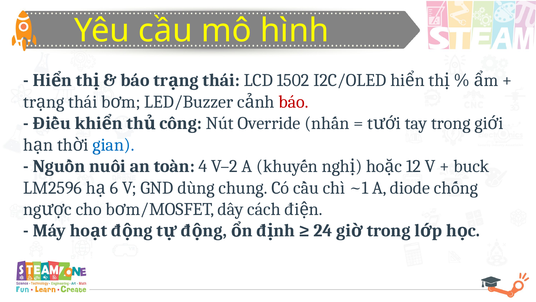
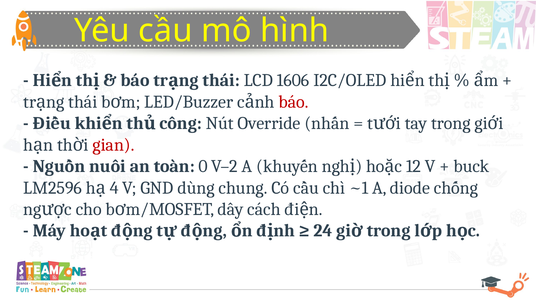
1502: 1502 -> 1606
gian colour: blue -> red
4: 4 -> 0
6: 6 -> 4
